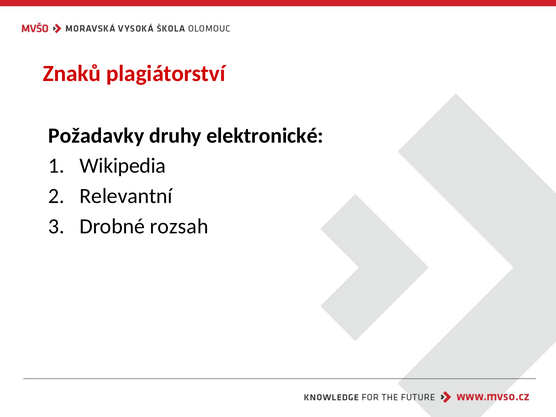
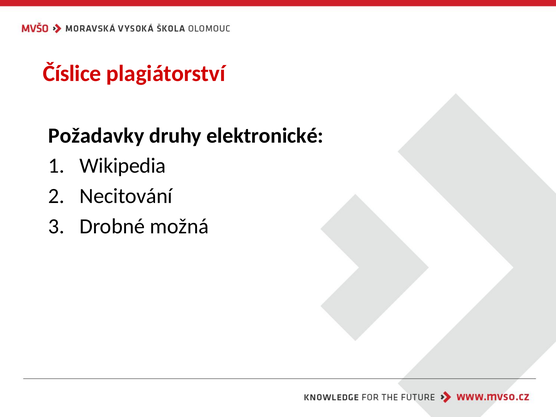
Znaků: Znaků -> Číslice
Relevantní: Relevantní -> Necitování
rozsah: rozsah -> možná
